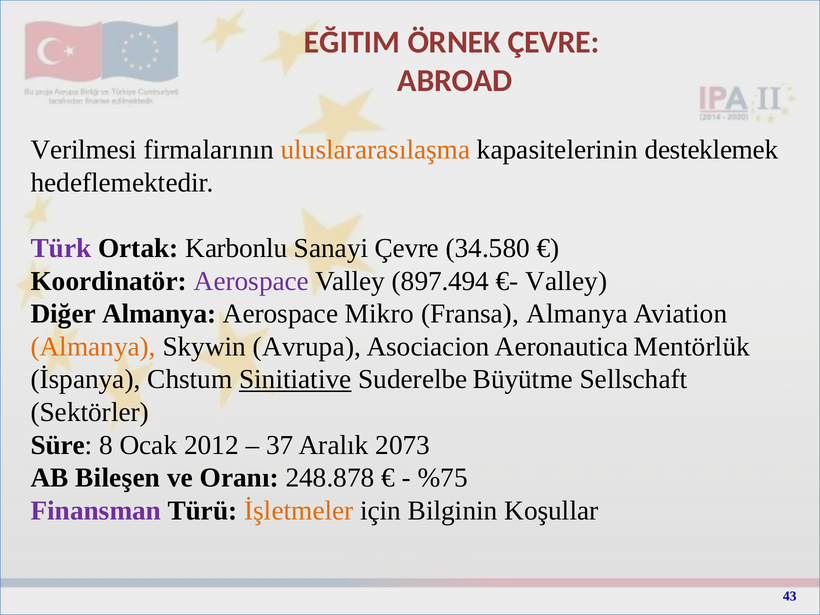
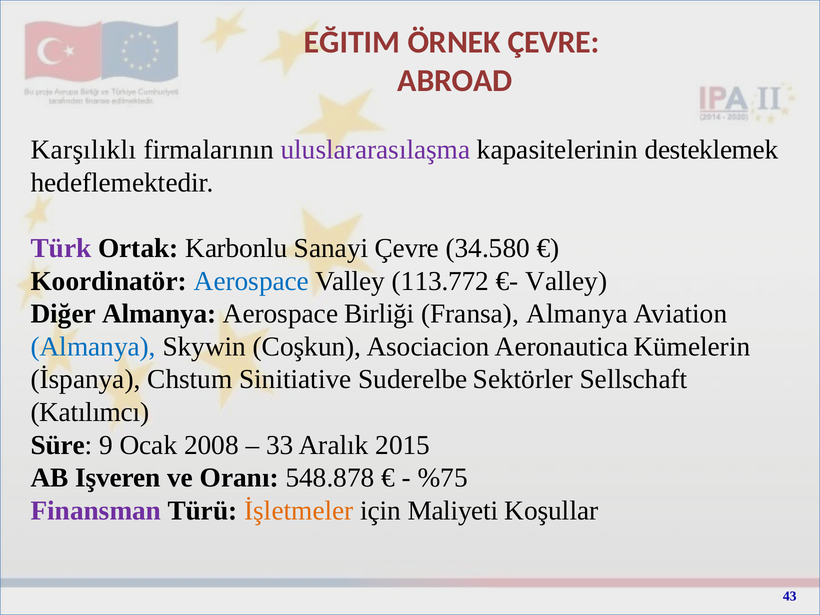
Verilmesi: Verilmesi -> Karşılıklı
uluslararasılaşma colour: orange -> purple
Aerospace at (251, 281) colour: purple -> blue
897.494: 897.494 -> 113.772
Mikro: Mikro -> Birliği
Almanya at (93, 347) colour: orange -> blue
Avrupa: Avrupa -> Coşkun
Mentörlük: Mentörlük -> Kümelerin
Sinitiative underline: present -> none
Büyütme: Büyütme -> Sektörler
Sektörler: Sektörler -> Katılımcı
8: 8 -> 9
2012: 2012 -> 2008
37: 37 -> 33
2073: 2073 -> 2015
Bileşen: Bileşen -> Işveren
248.878: 248.878 -> 548.878
Bilginin: Bilginin -> Maliyeti
